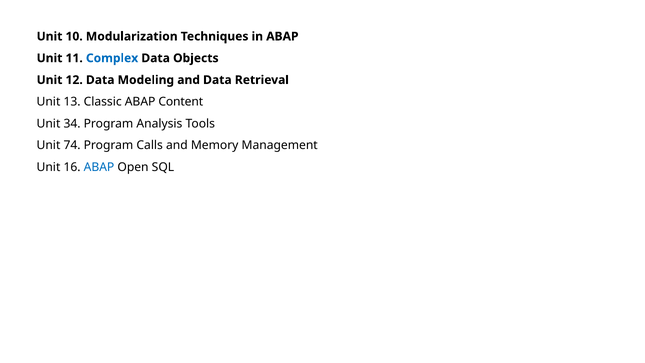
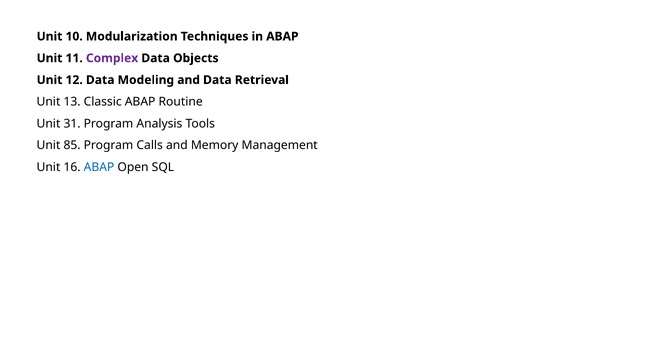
Complex colour: blue -> purple
Content: Content -> Routine
34: 34 -> 31
74: 74 -> 85
